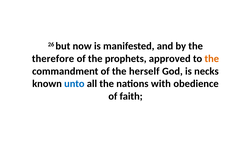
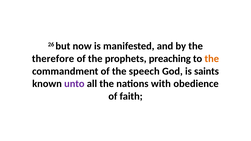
approved: approved -> preaching
herself: herself -> speech
necks: necks -> saints
unto colour: blue -> purple
